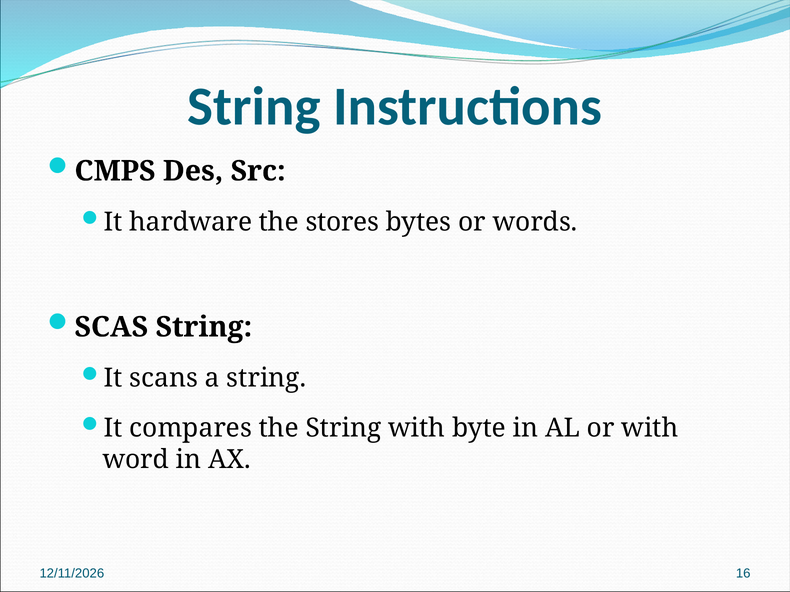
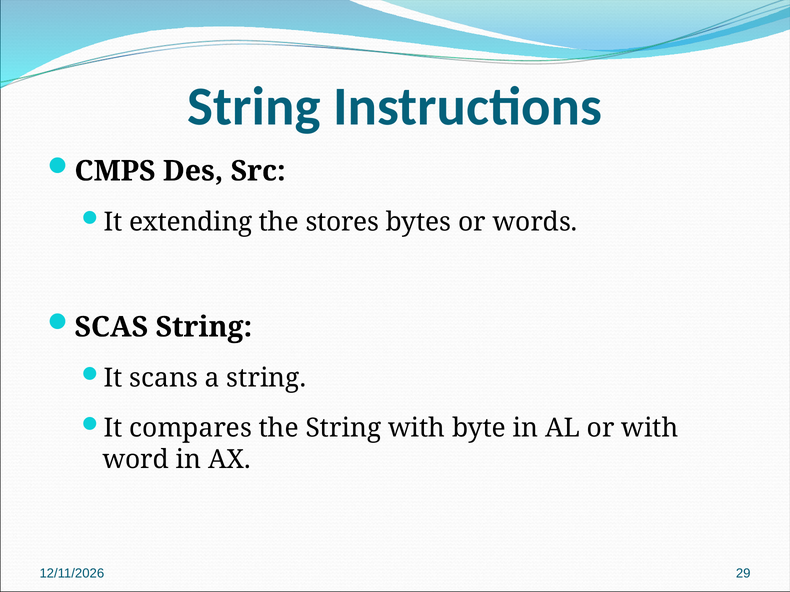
hardware: hardware -> extending
16: 16 -> 29
